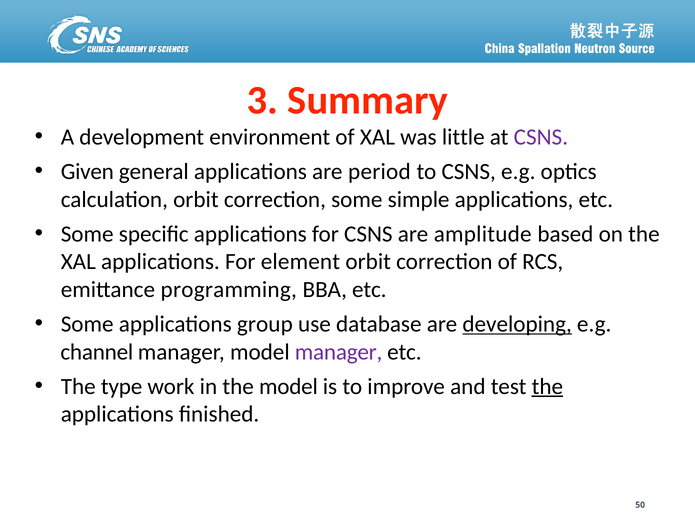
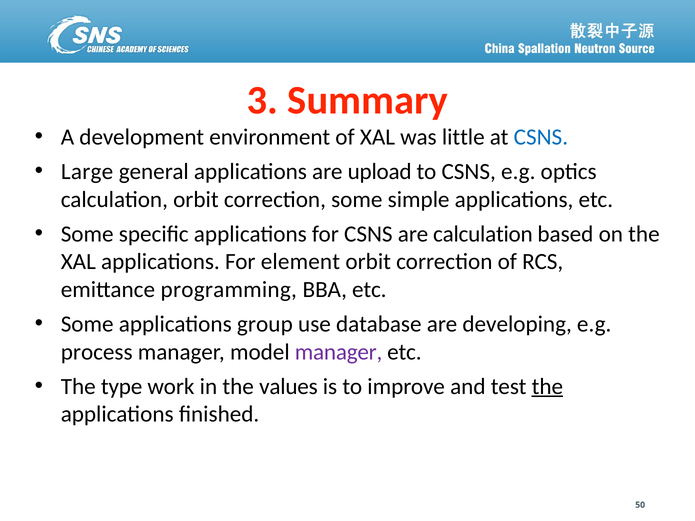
CSNS at (541, 137) colour: purple -> blue
Given: Given -> Large
period: period -> upload
are amplitude: amplitude -> calculation
developing underline: present -> none
channel: channel -> process
the model: model -> values
